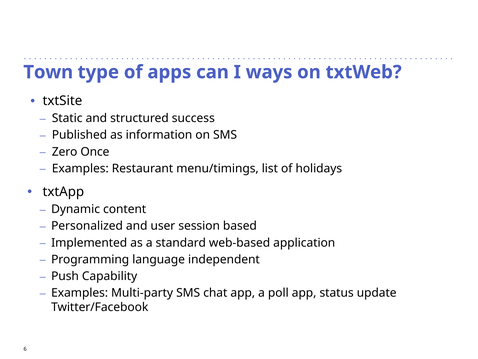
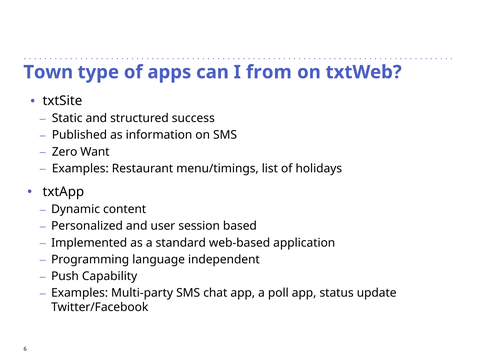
ways: ways -> from
Once: Once -> Want
